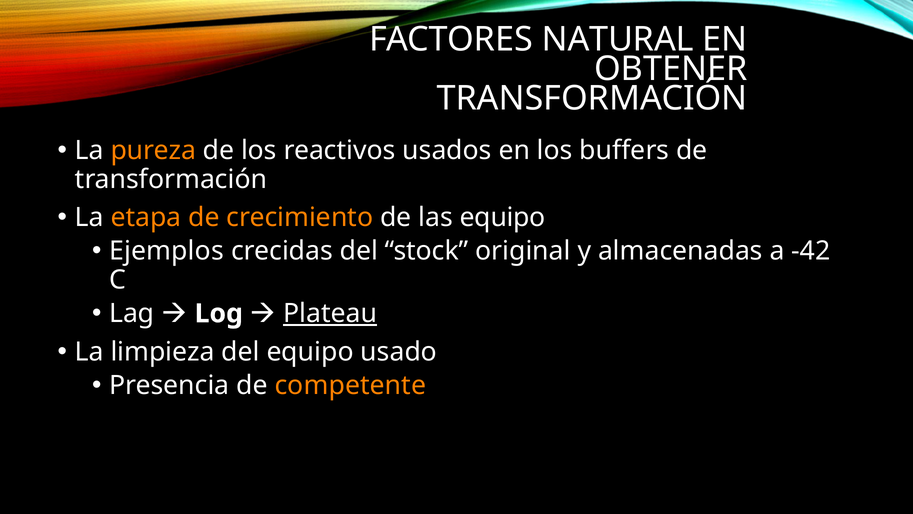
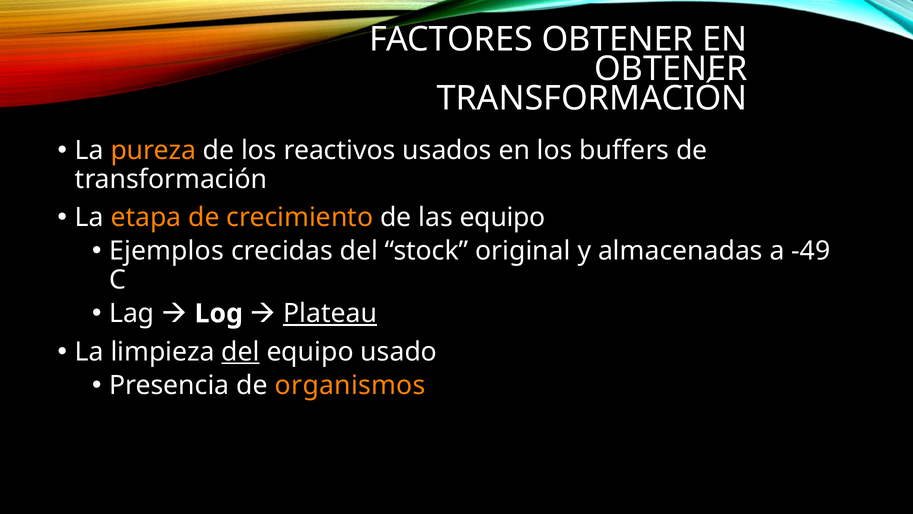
FACTORES NATURAL: NATURAL -> OBTENER
-42: -42 -> -49
del at (241, 352) underline: none -> present
competente: competente -> organismos
